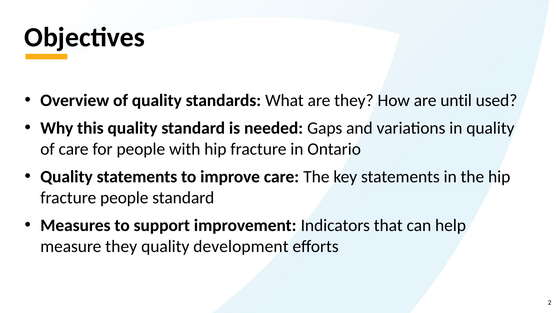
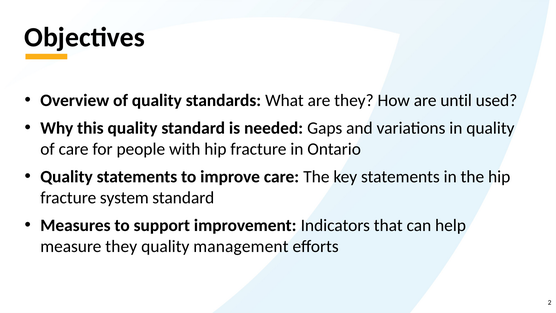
fracture people: people -> system
development: development -> management
